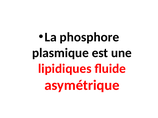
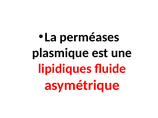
phosphore: phosphore -> perméases
